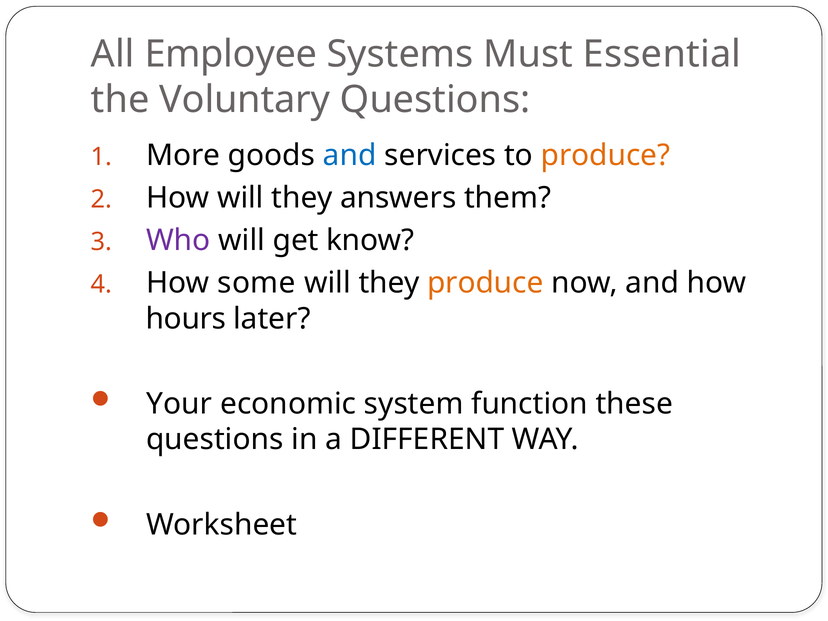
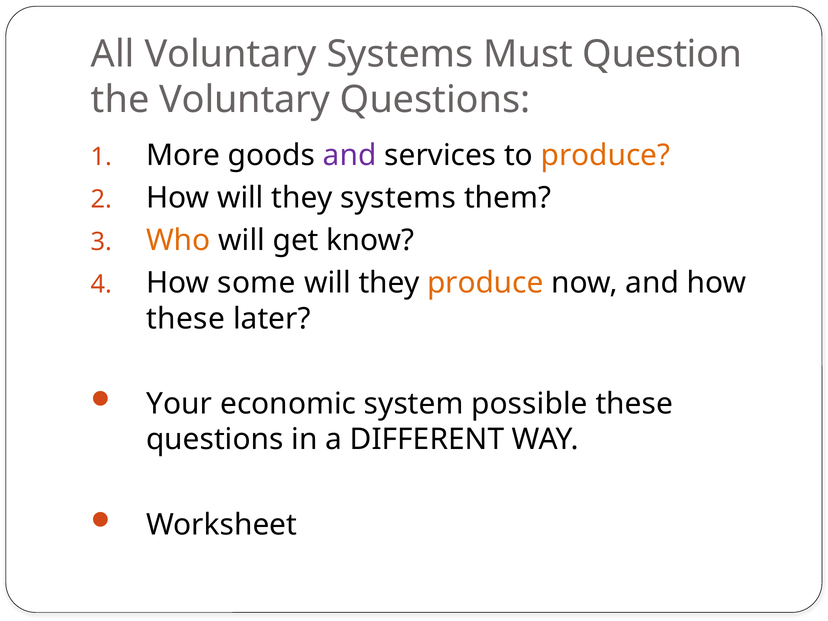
All Employee: Employee -> Voluntary
Essential: Essential -> Question
and at (350, 155) colour: blue -> purple
they answers: answers -> systems
Who colour: purple -> orange
hours at (186, 319): hours -> these
function: function -> possible
